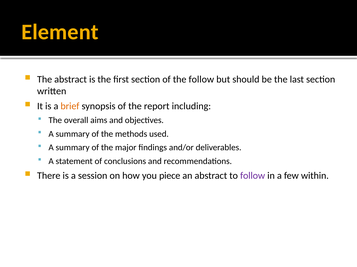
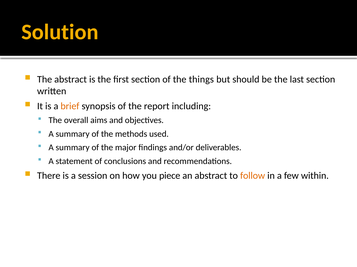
Element: Element -> Solution
the follow: follow -> things
follow at (253, 176) colour: purple -> orange
